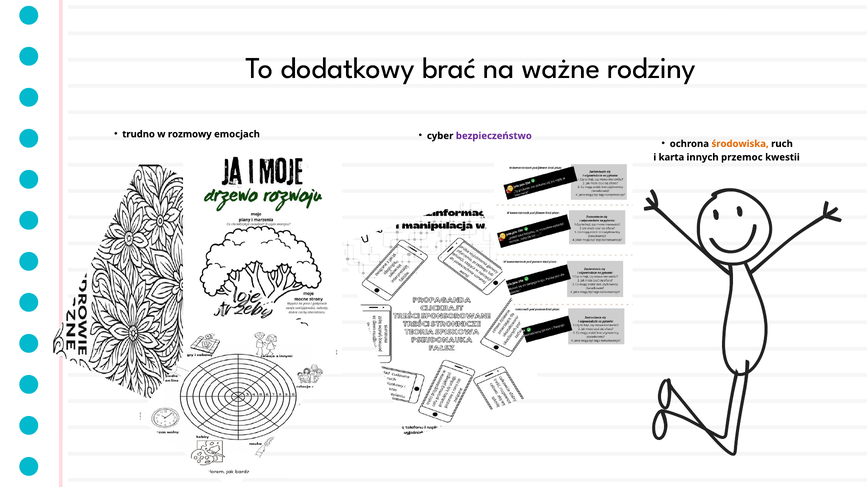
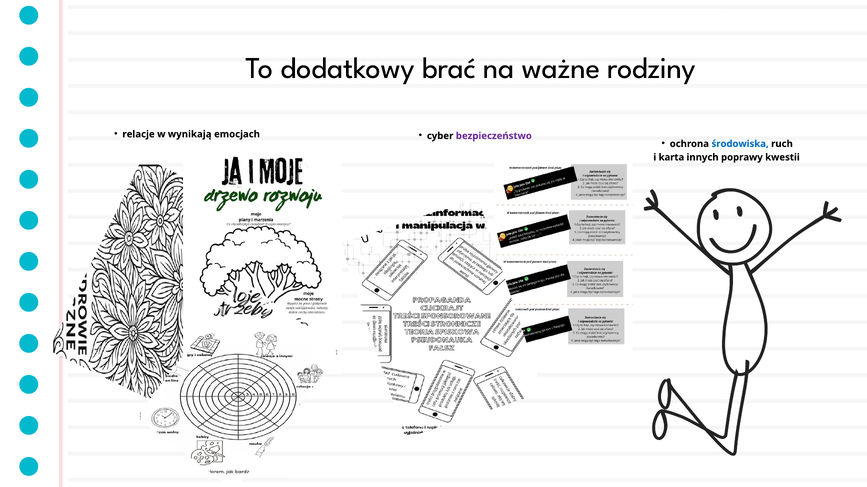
trudno: trudno -> relacje
rozmowy: rozmowy -> wynikają
środowiska colour: orange -> blue
przemoc: przemoc -> poprawy
